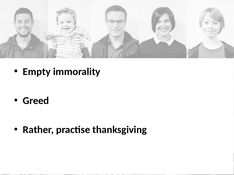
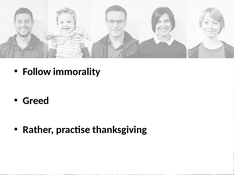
Empty: Empty -> Follow
